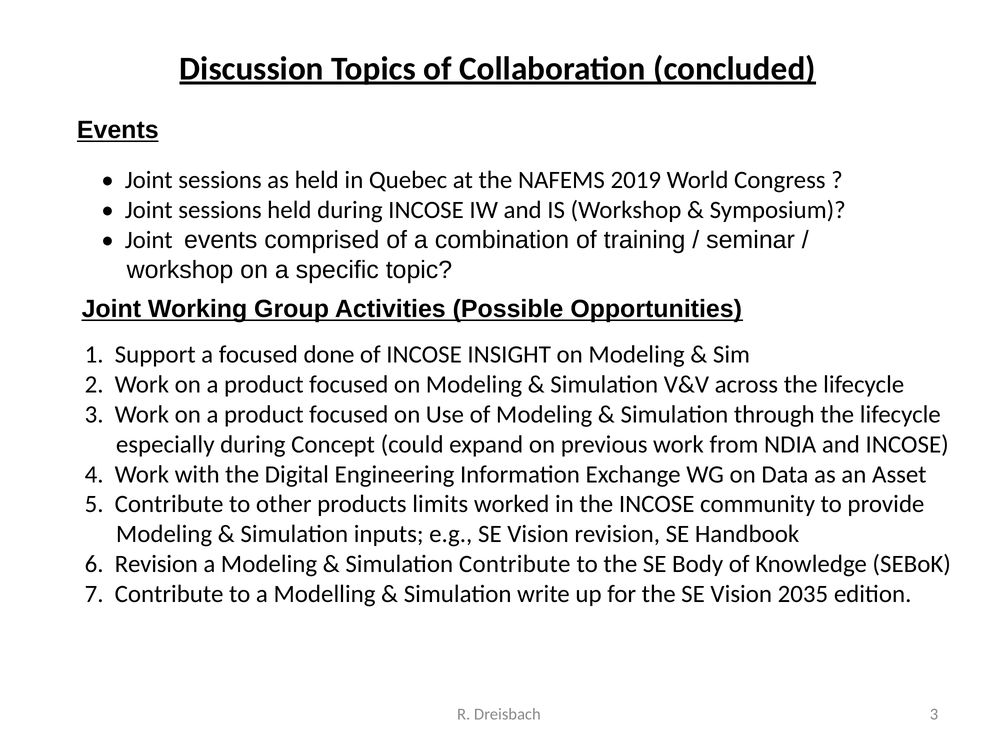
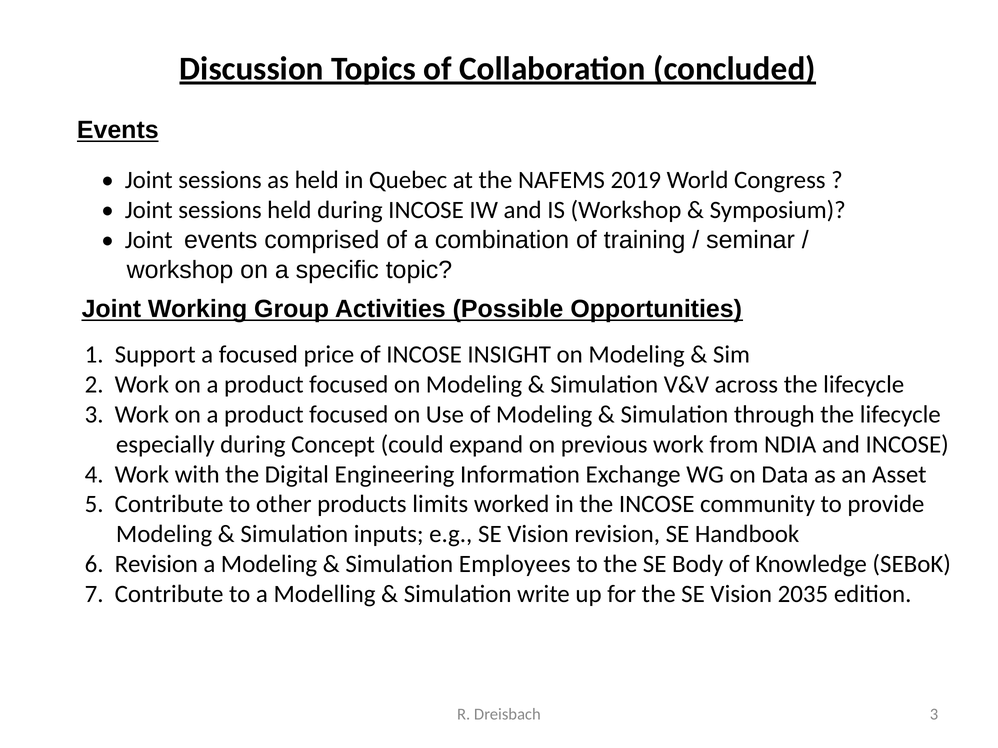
done: done -> price
Simulation Contribute: Contribute -> Employees
